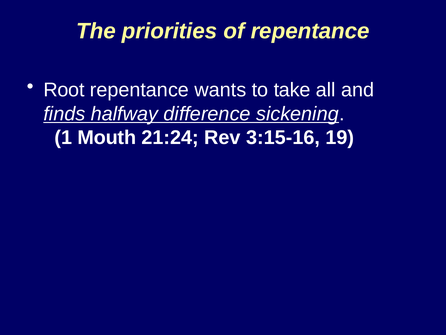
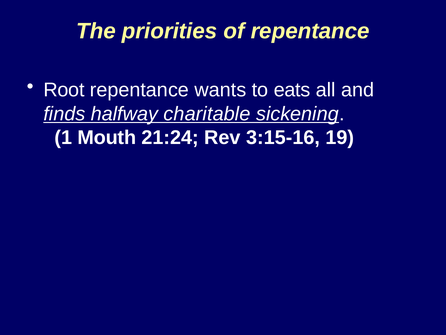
take: take -> eats
difference: difference -> charitable
